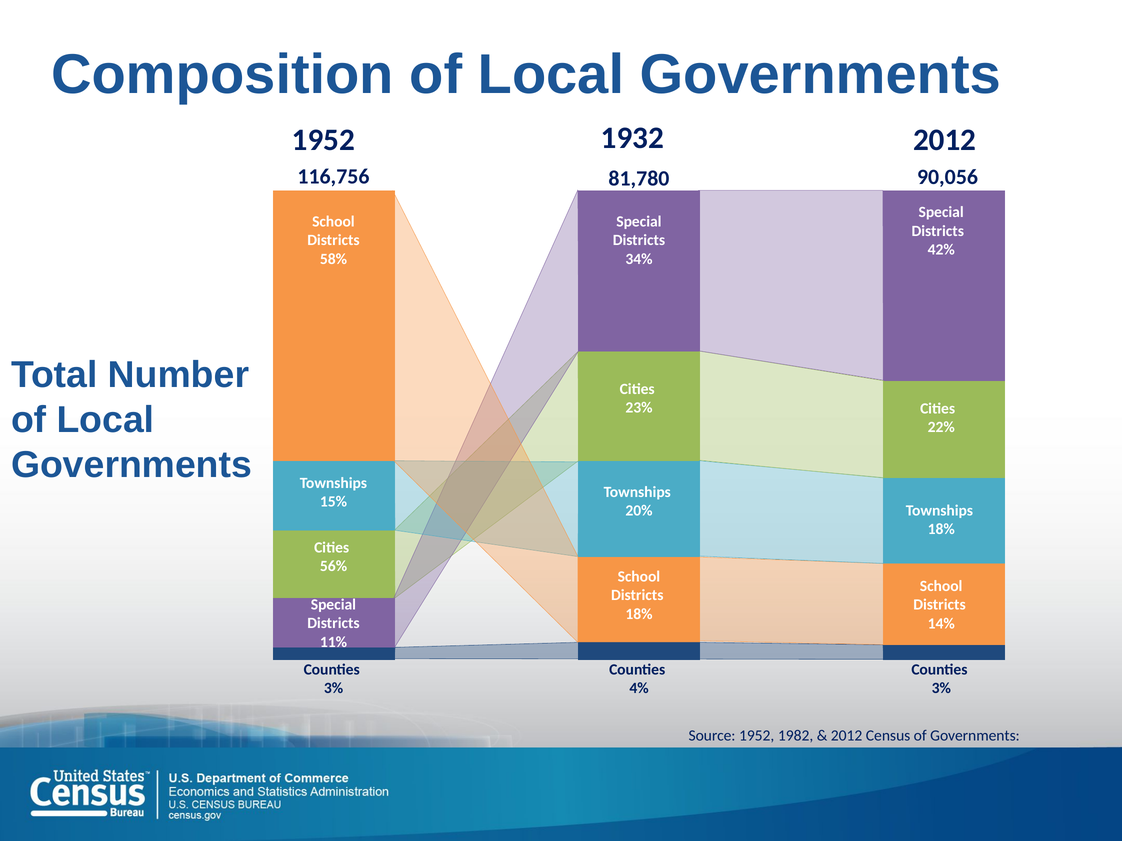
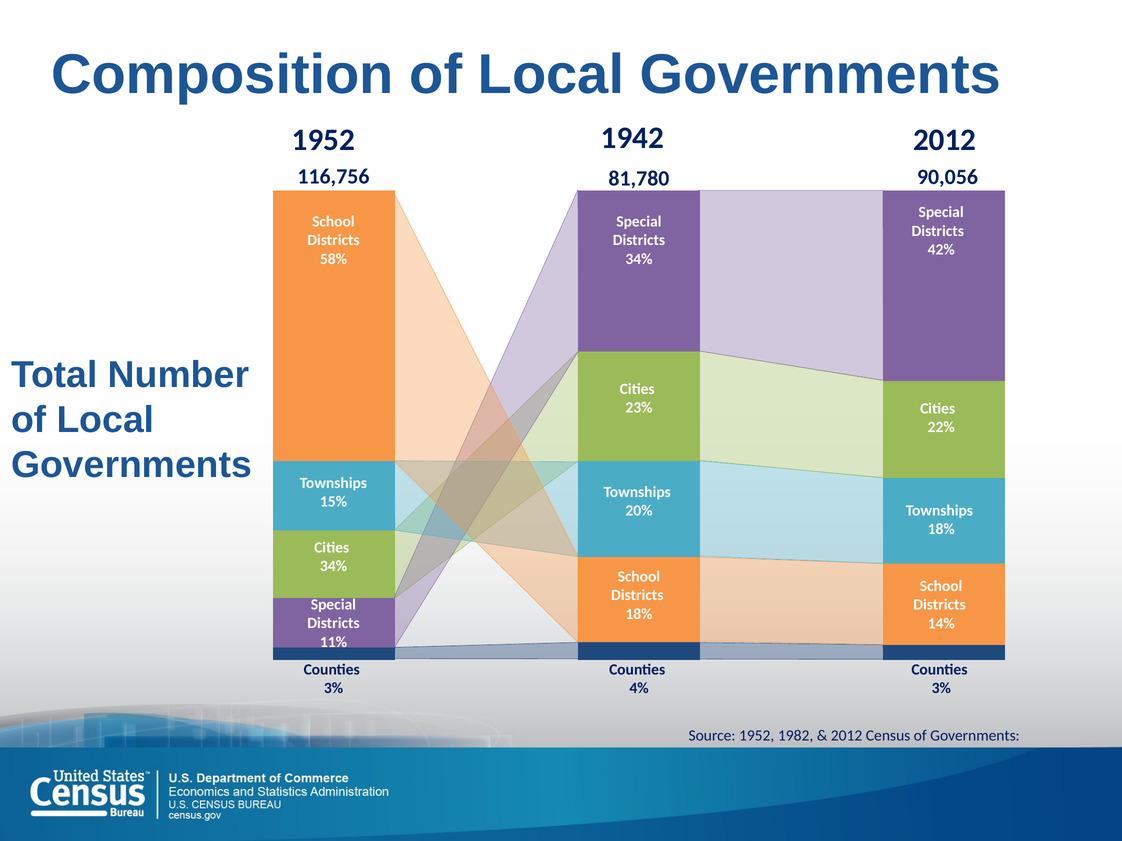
1932: 1932 -> 1942
56% at (334, 566): 56% -> 34%
